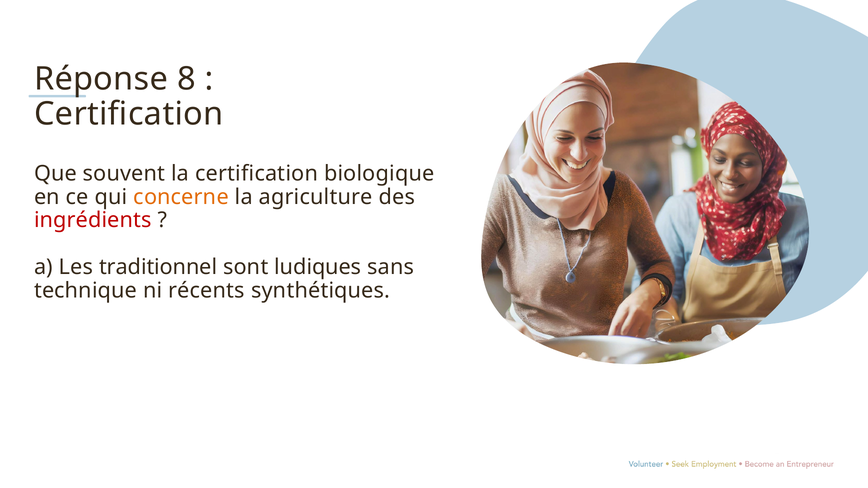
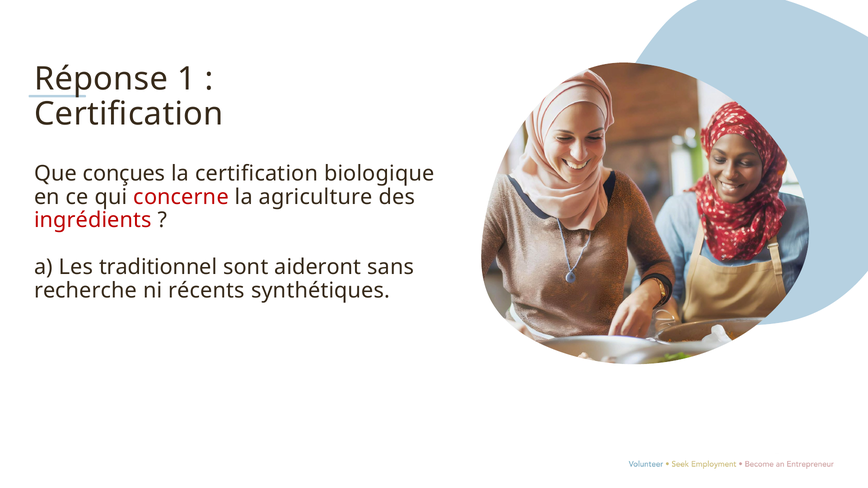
8: 8 -> 1
souvent: souvent -> conçues
concerne colour: orange -> red
ludiques: ludiques -> aideront
technique: technique -> recherche
